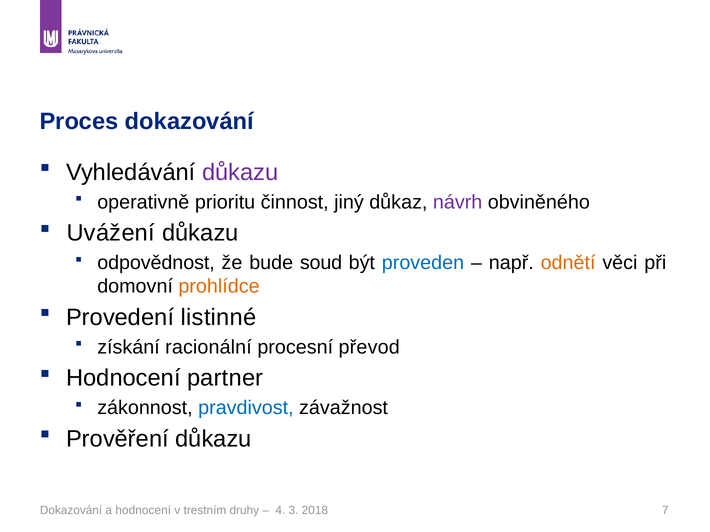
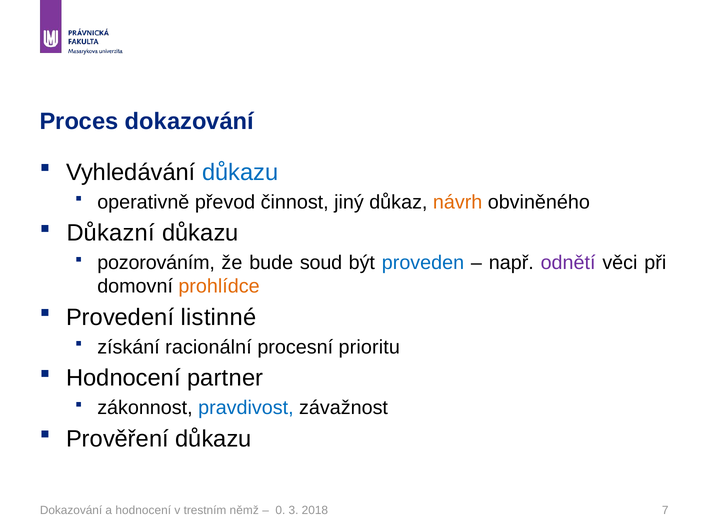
důkazu at (240, 173) colour: purple -> blue
prioritu: prioritu -> převod
návrh colour: purple -> orange
Uvážení: Uvážení -> Důkazní
odpovědnost: odpovědnost -> pozorováním
odnětí colour: orange -> purple
převod: převod -> prioritu
druhy: druhy -> němž
4: 4 -> 0
